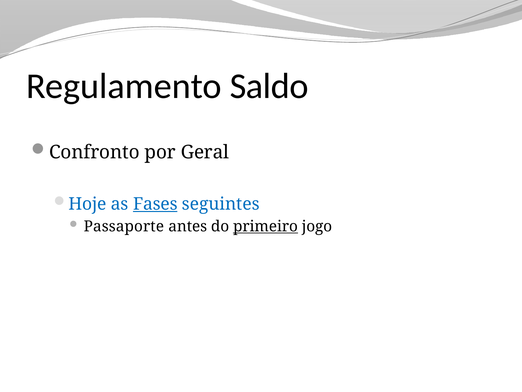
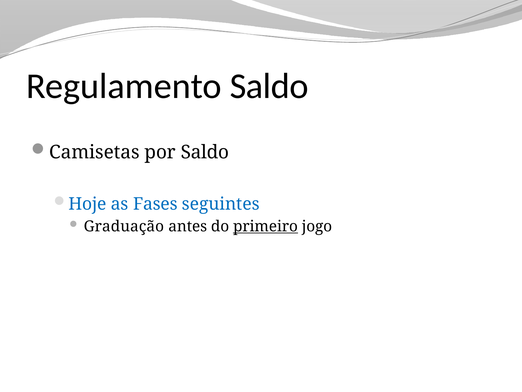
Confronto: Confronto -> Camisetas
por Geral: Geral -> Saldo
Fases underline: present -> none
Passaporte: Passaporte -> Graduação
